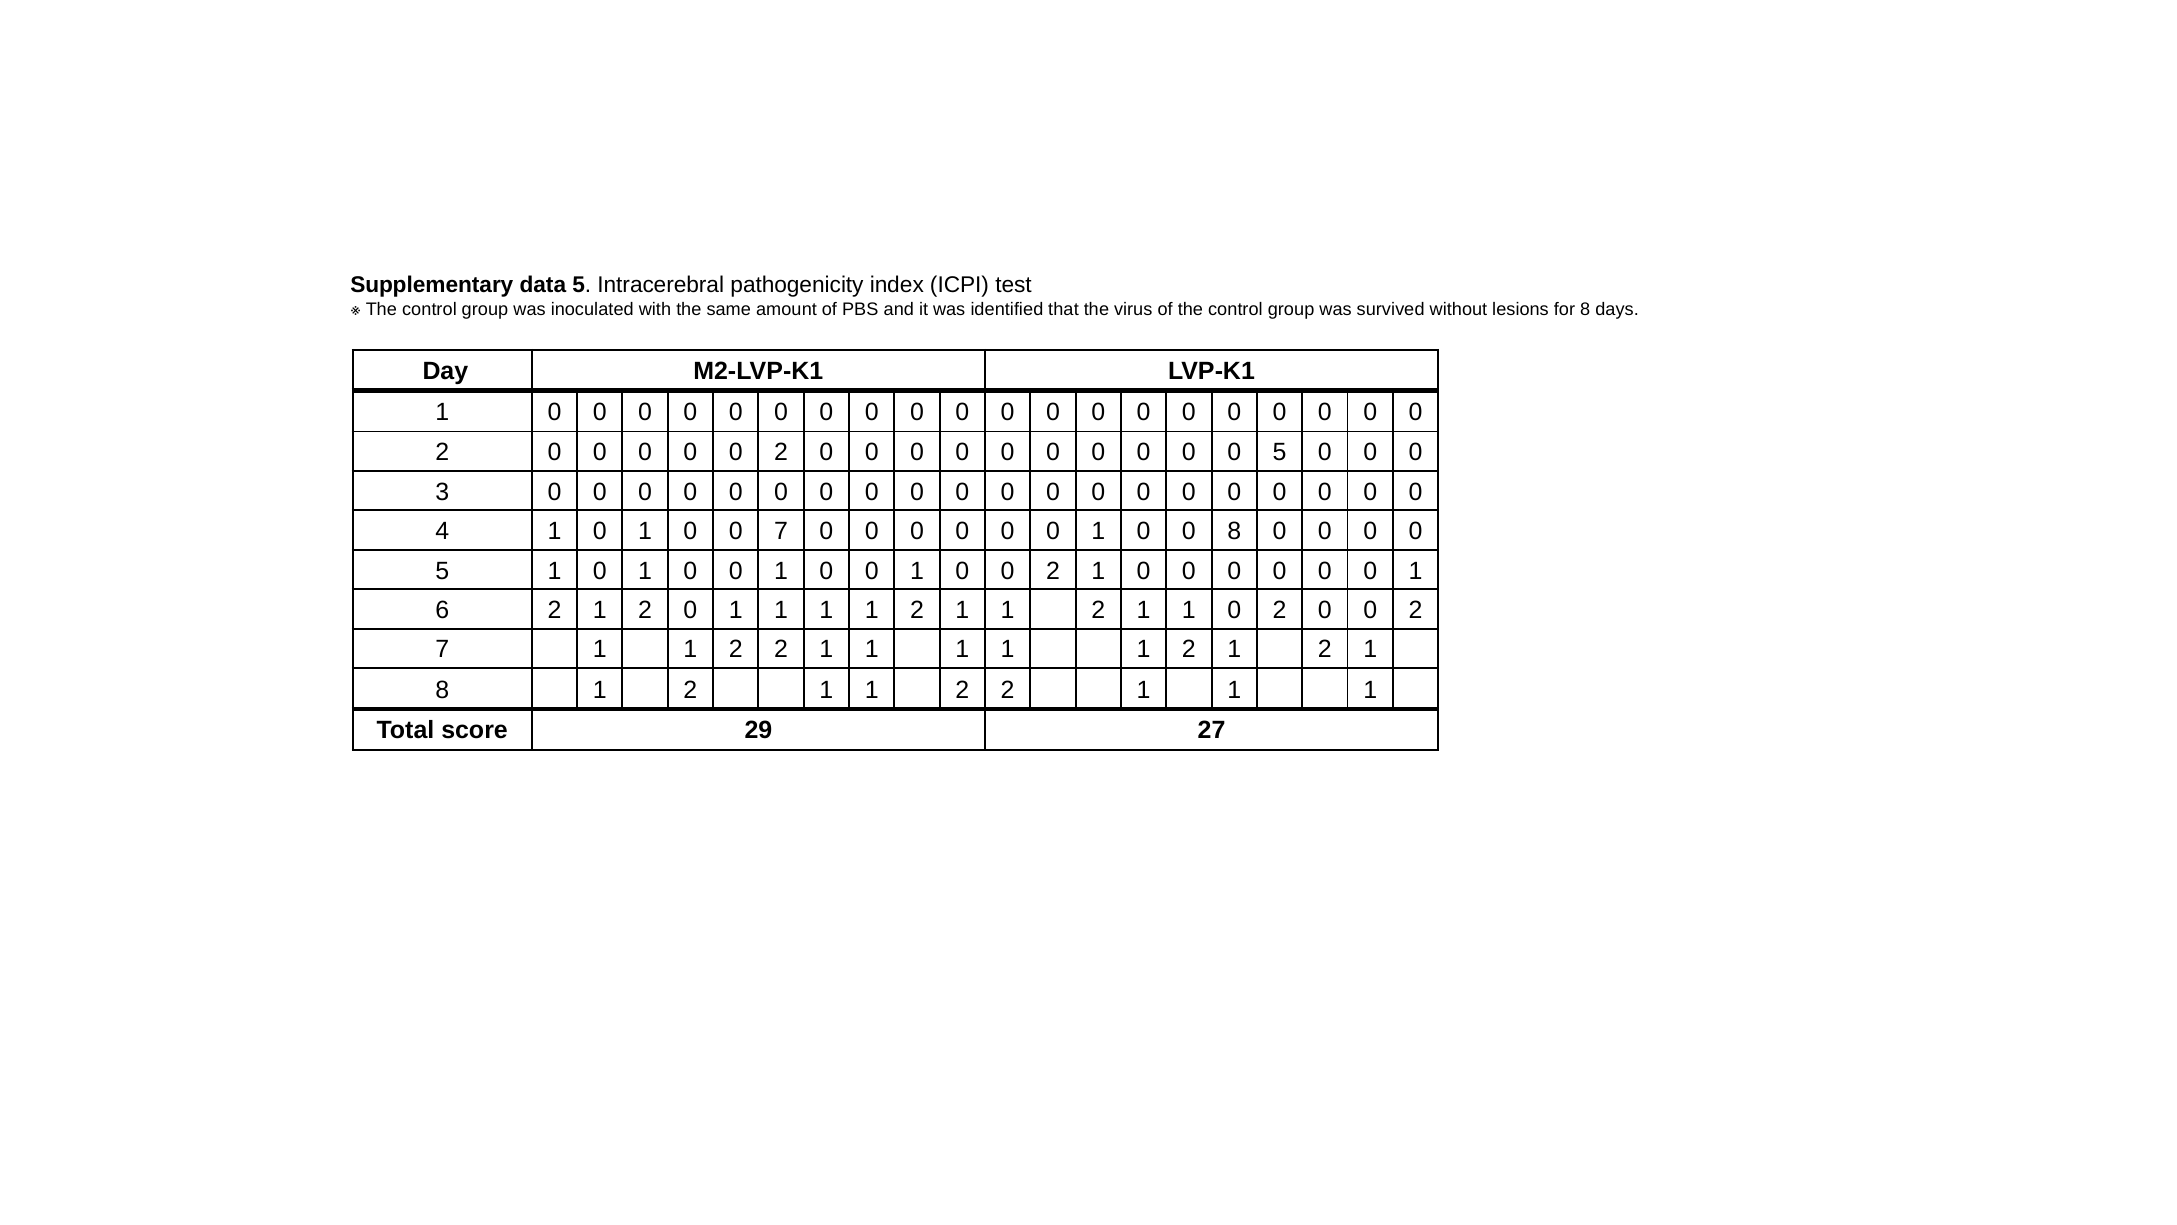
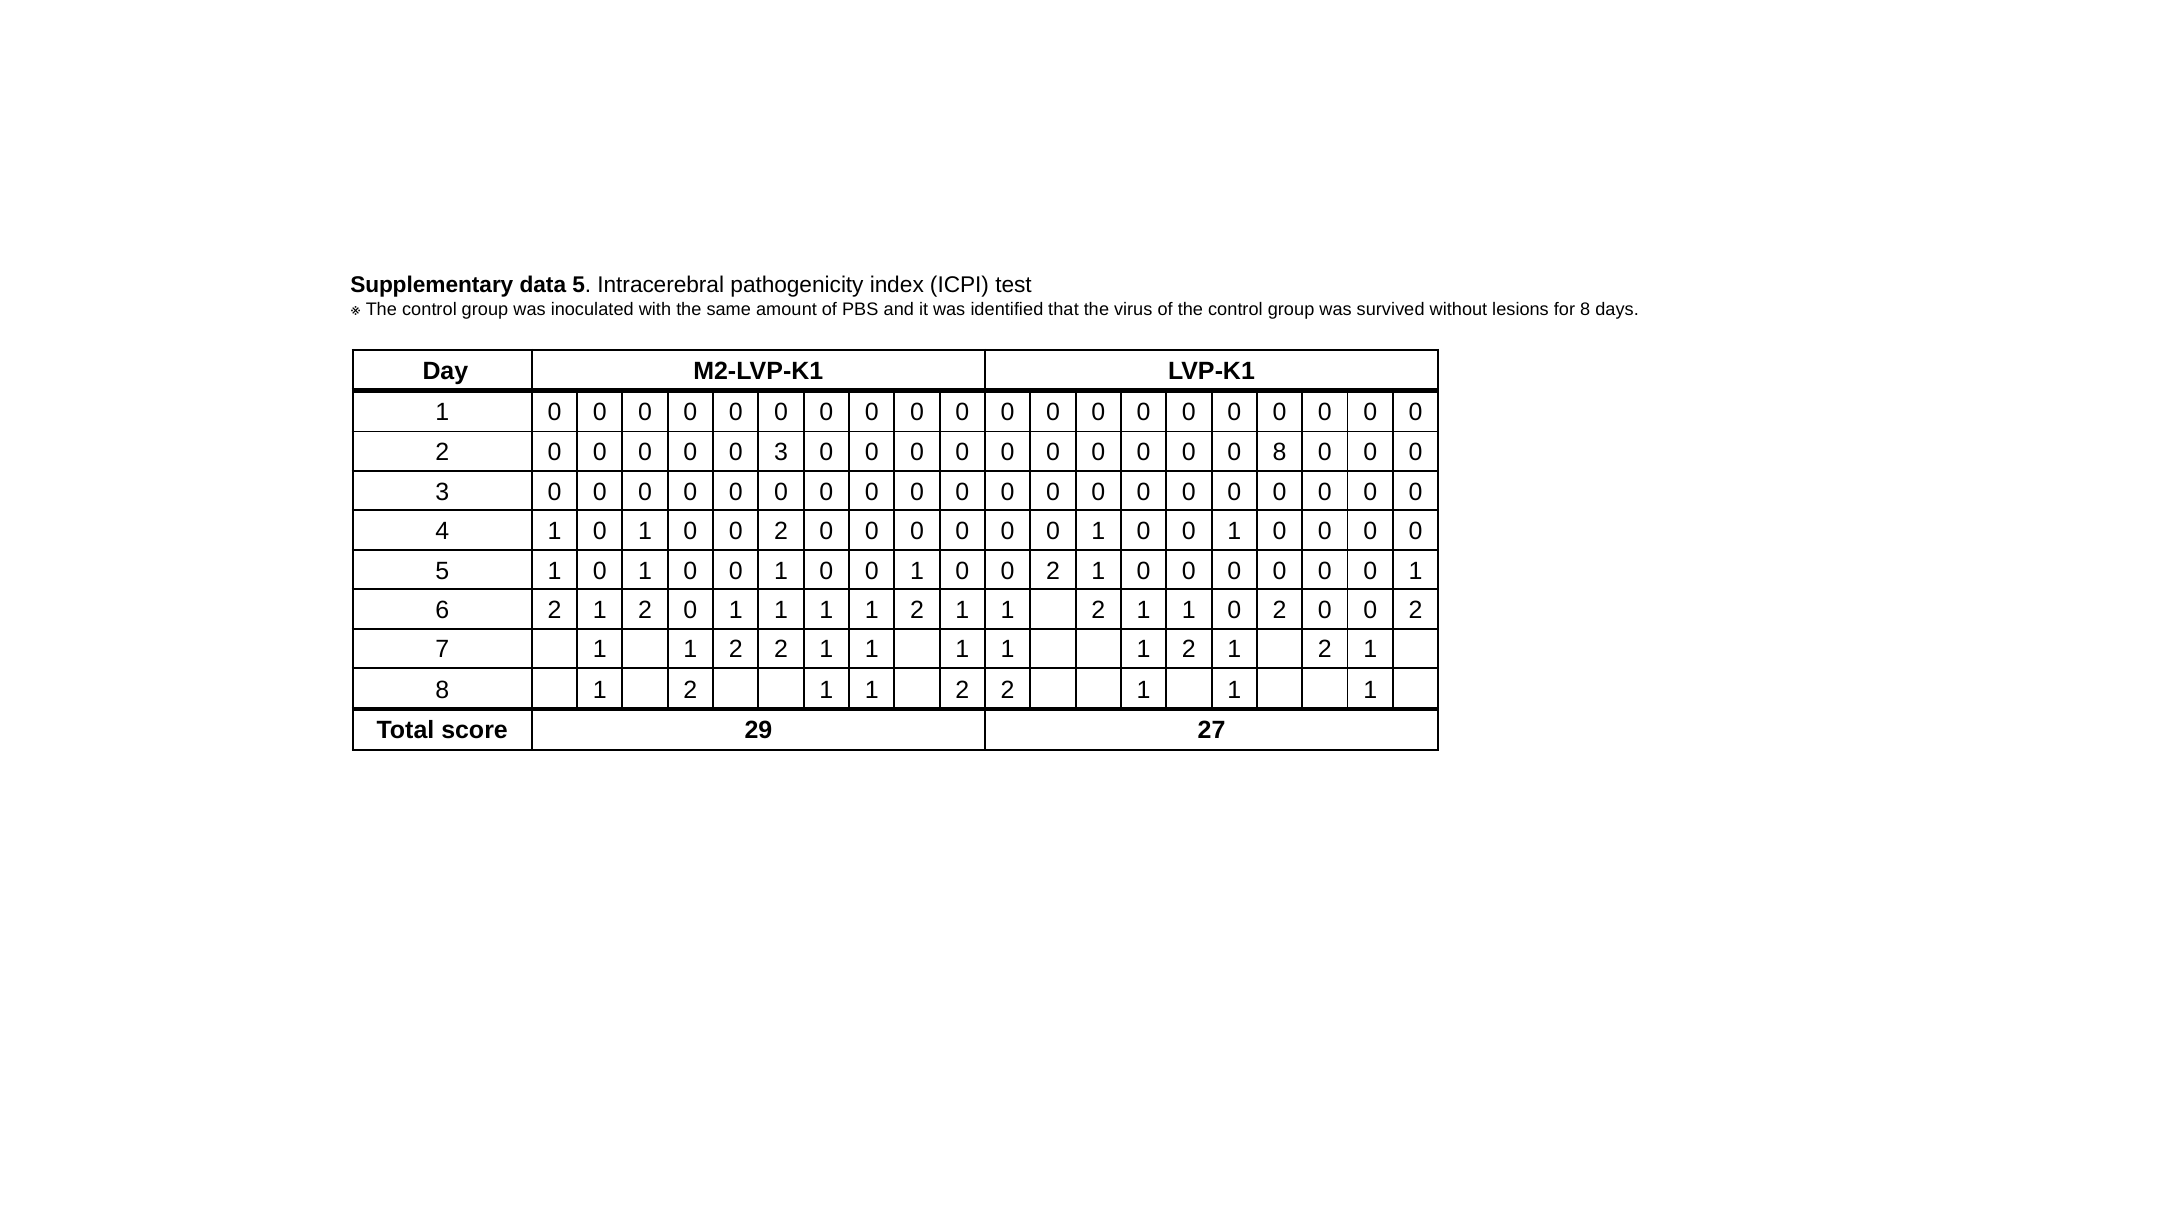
2 at (781, 452): 2 -> 3
5 at (1280, 452): 5 -> 8
7 at (781, 531): 7 -> 2
8 at (1234, 531): 8 -> 1
